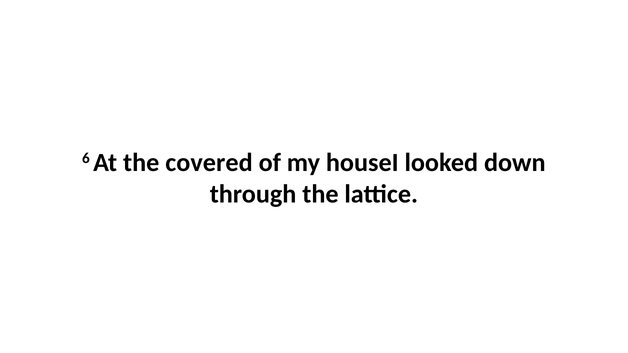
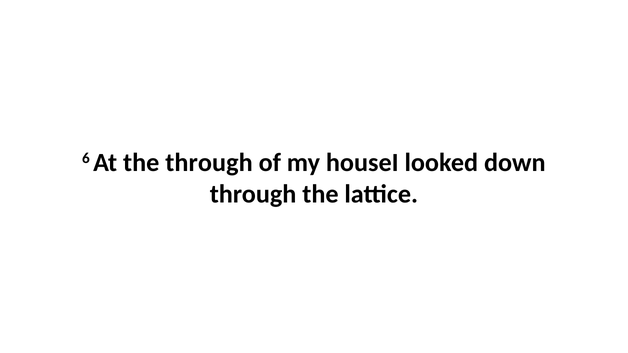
the covered: covered -> through
